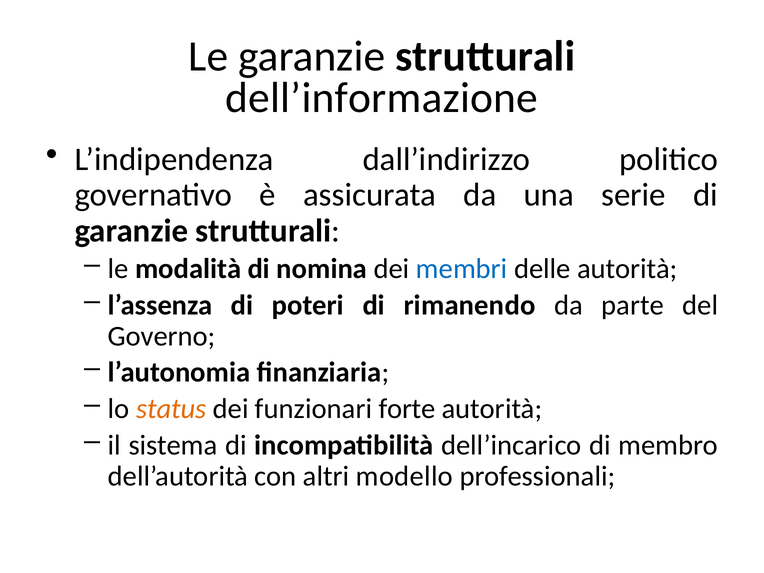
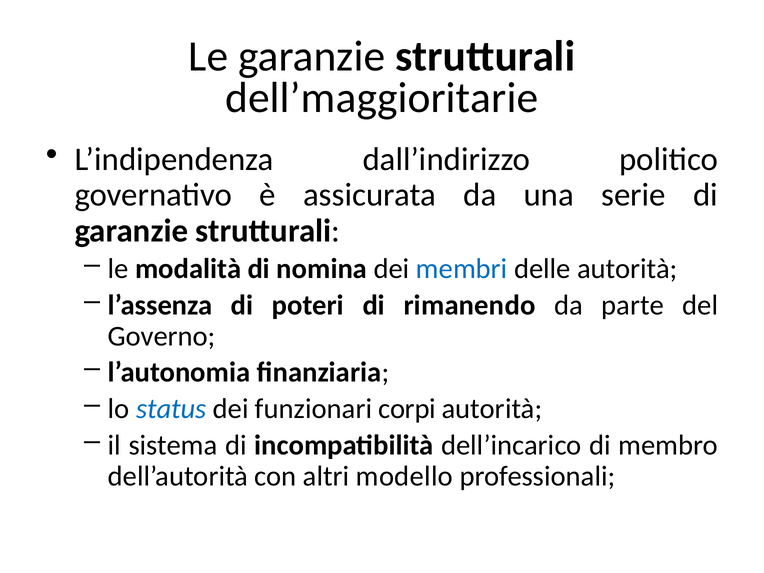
dell’informazione: dell’informazione -> dell’maggioritarie
status colour: orange -> blue
forte: forte -> corpi
